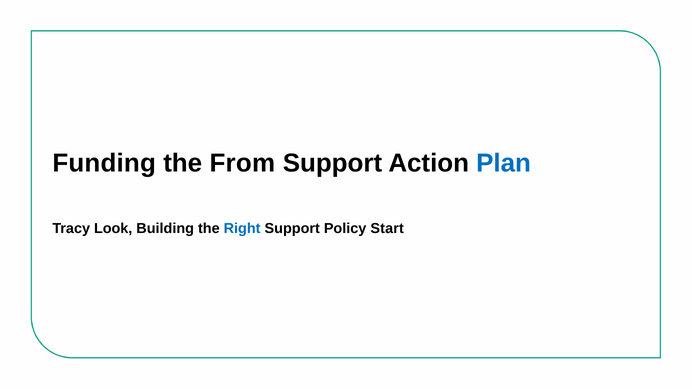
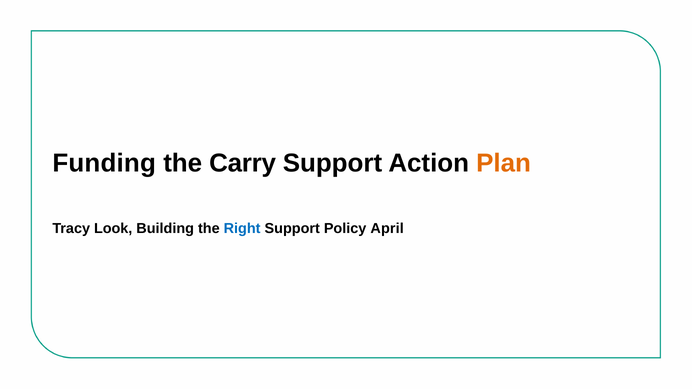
From: From -> Carry
Plan colour: blue -> orange
Start: Start -> April
